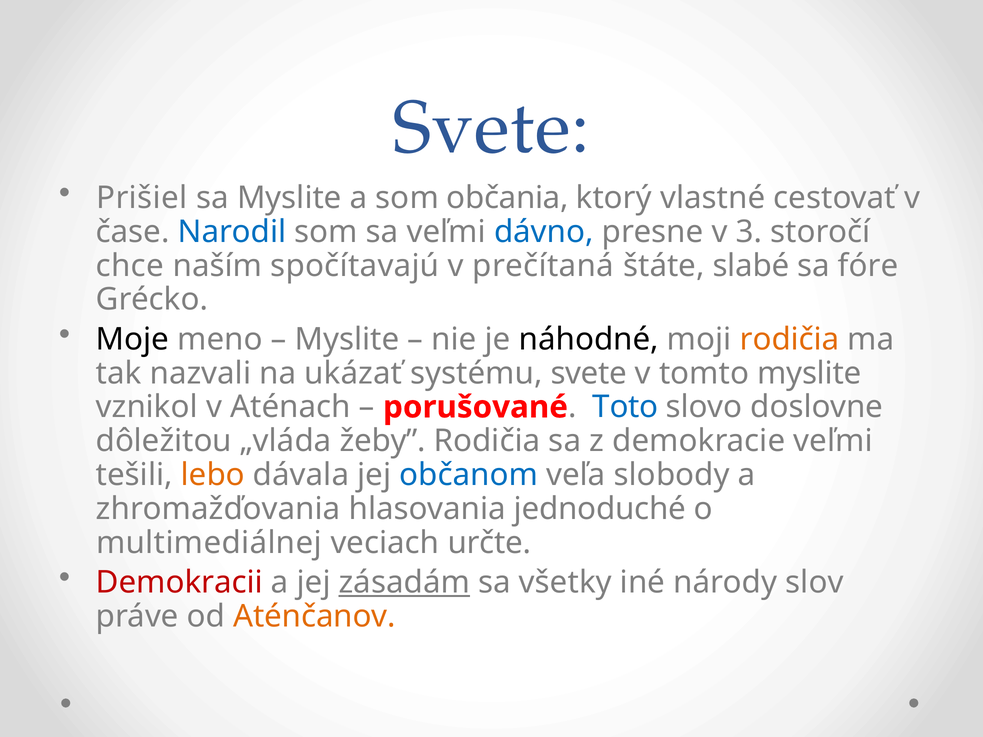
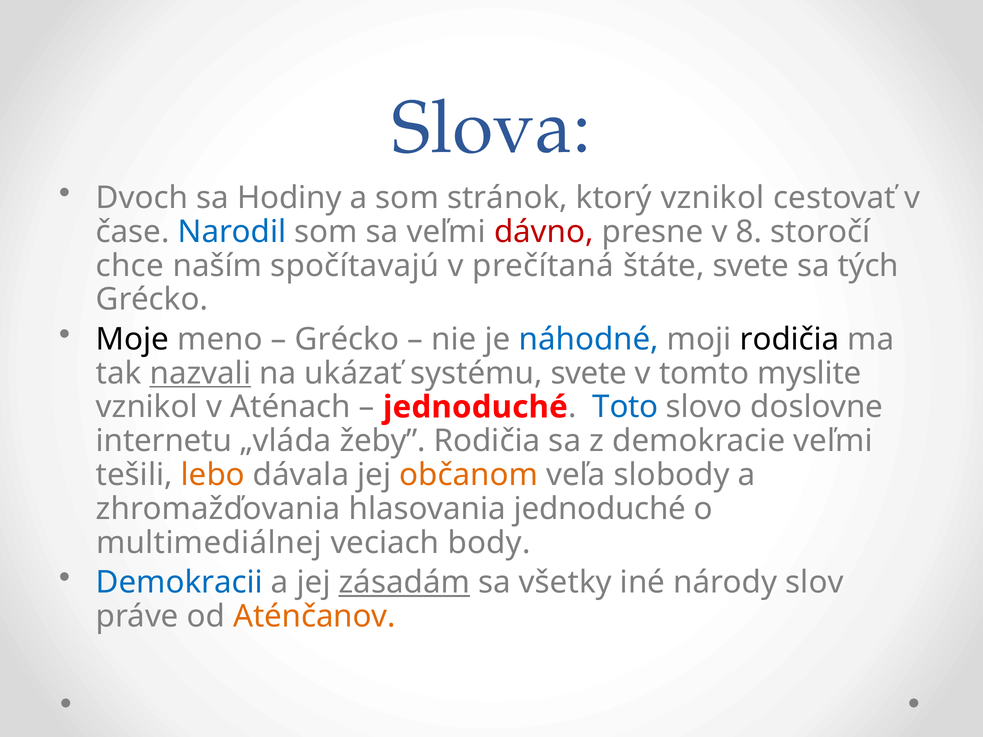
Svete at (491, 128): Svete -> Slova
Prišiel: Prišiel -> Dvoch
sa Myslite: Myslite -> Hodiny
občania: občania -> stránok
ktorý vlastné: vlastné -> vznikol
dávno colour: blue -> red
3: 3 -> 8
štáte slabé: slabé -> svete
fóre: fóre -> tých
Myslite at (347, 339): Myslite -> Grécko
náhodné colour: black -> blue
rodičia at (790, 339) colour: orange -> black
nazvali underline: none -> present
porušované at (476, 407): porušované -> jednoduché
dôležitou: dôležitou -> internetu
občanom colour: blue -> orange
určte: určte -> body
Demokracii colour: red -> blue
